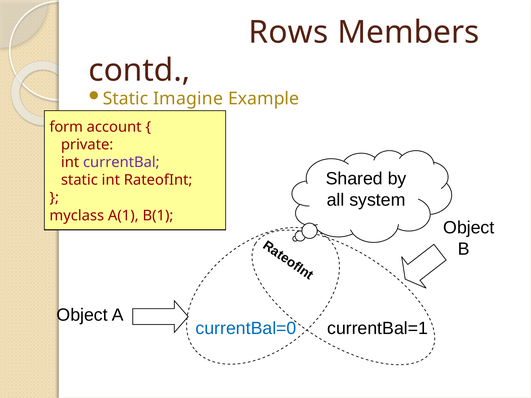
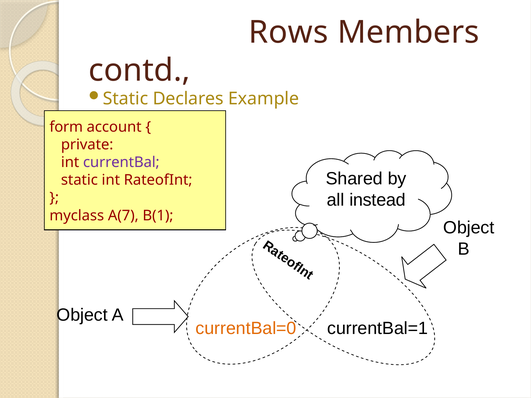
Imagine: Imagine -> Declares
system: system -> instead
A(1: A(1 -> A(7
currentBal=0 colour: blue -> orange
